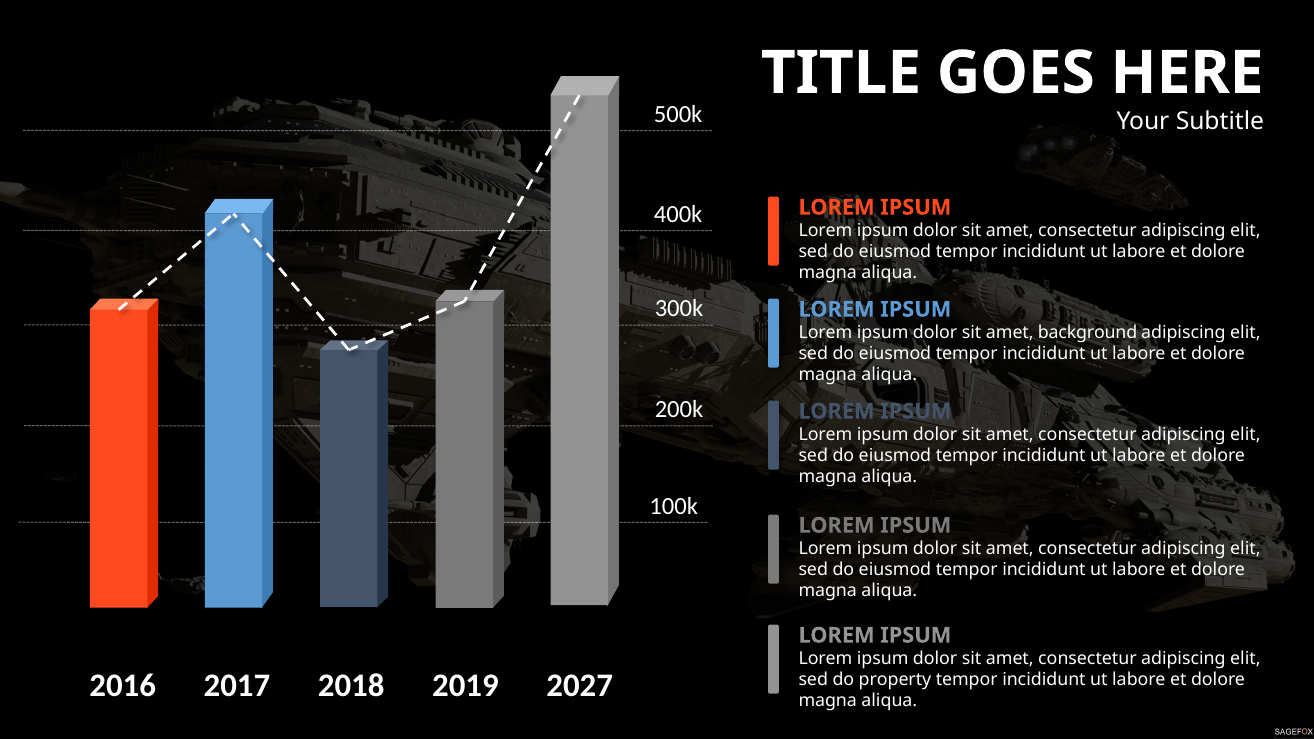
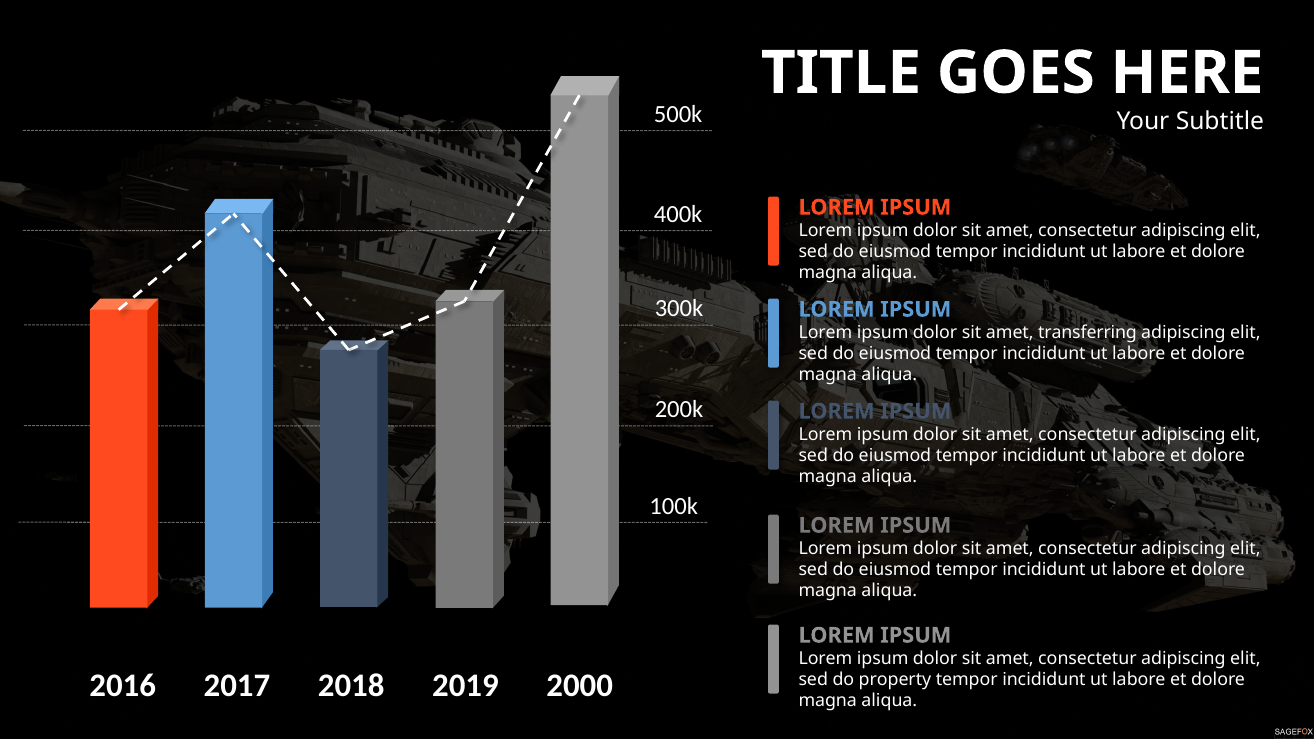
background: background -> transferring
2027: 2027 -> 2000
